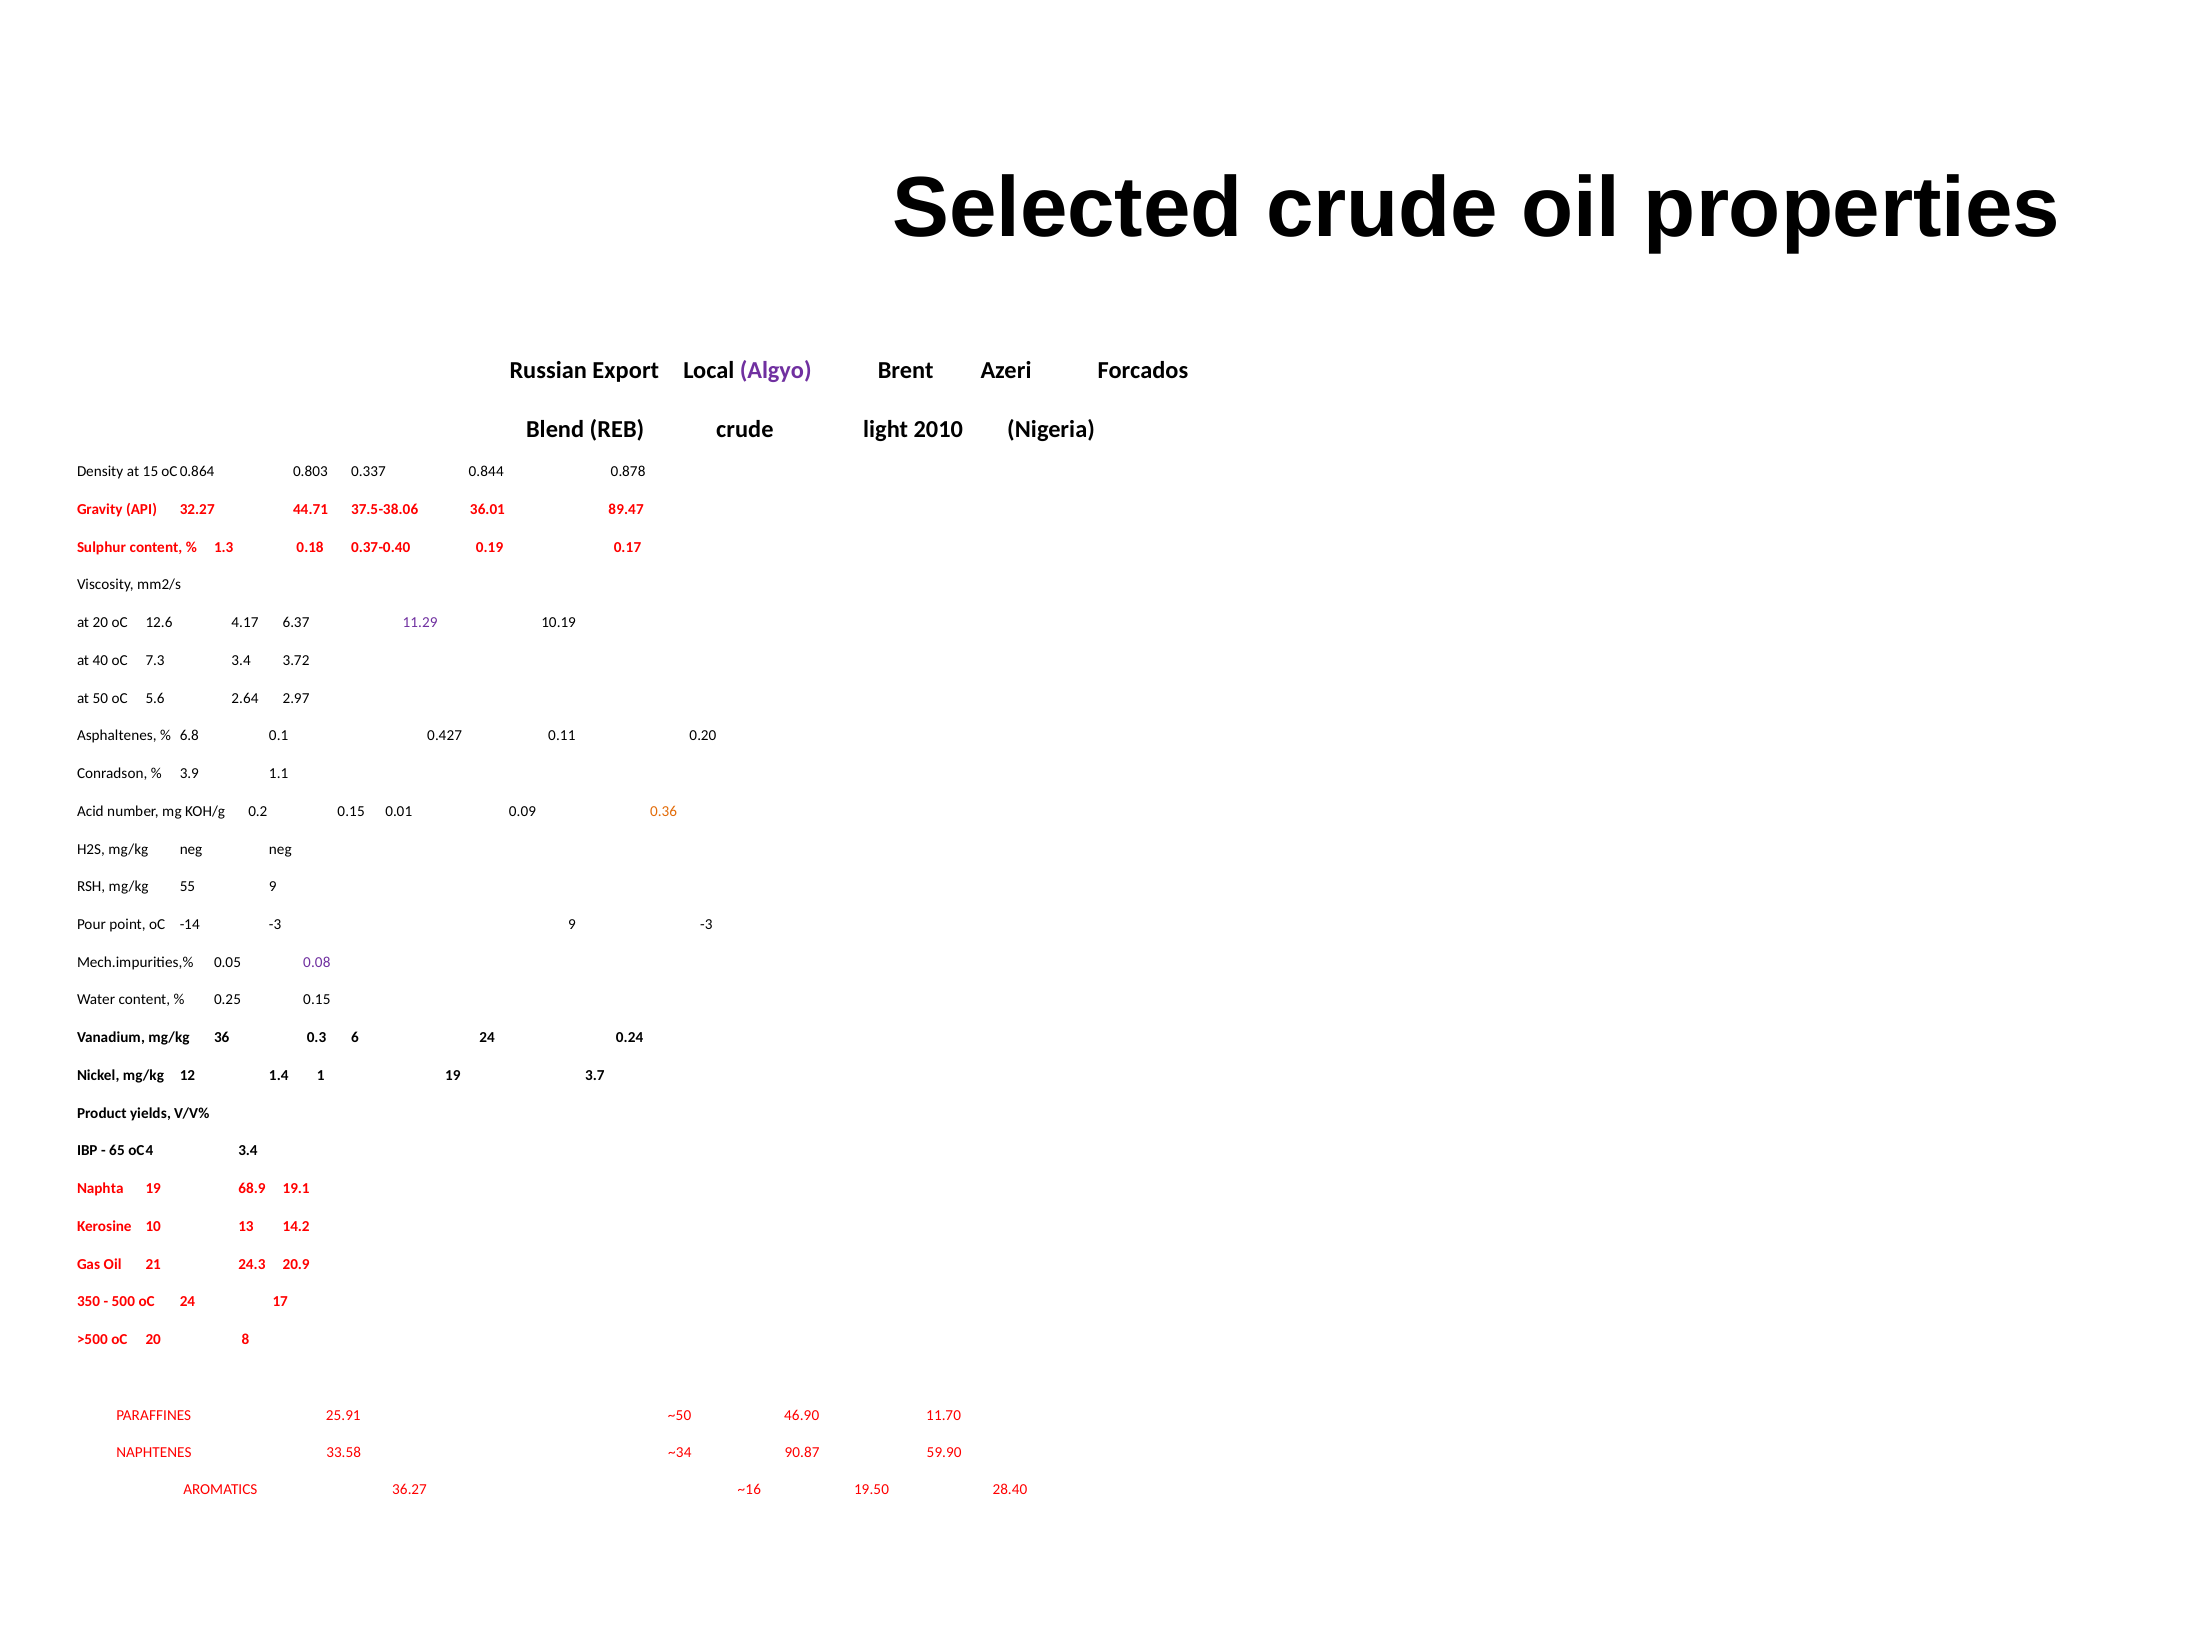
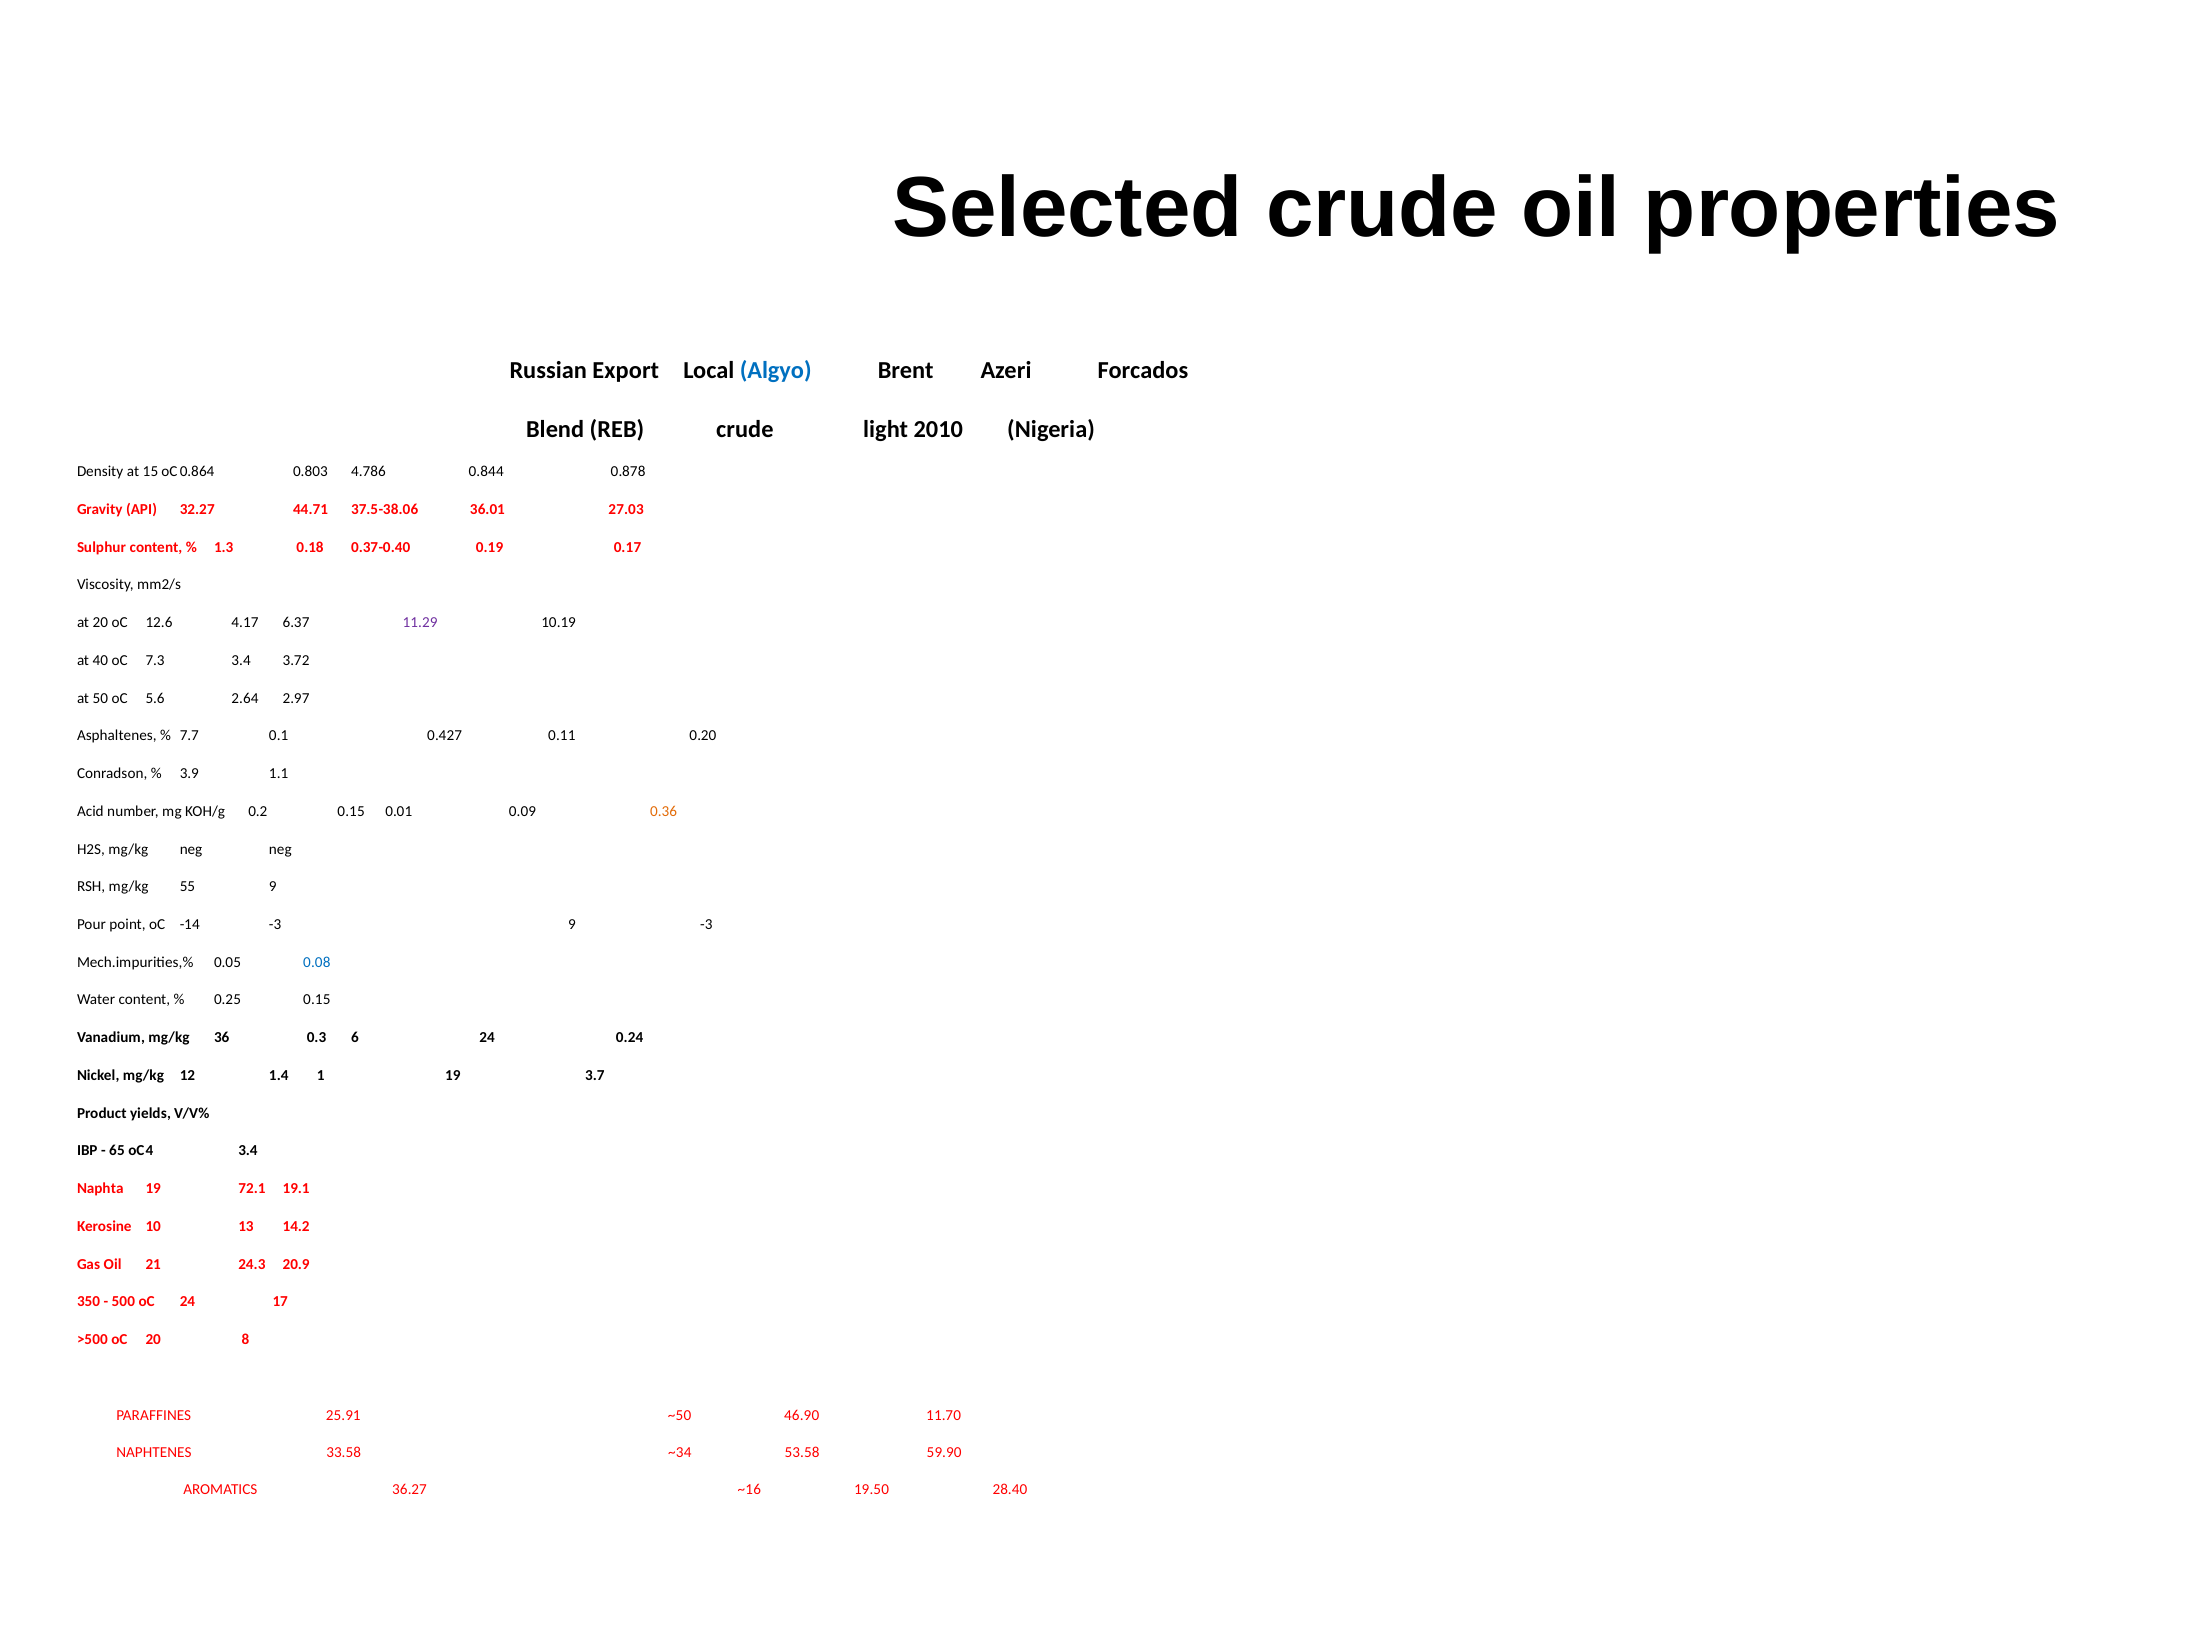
Algyo colour: purple -> blue
0.337: 0.337 -> 4.786
89.47: 89.47 -> 27.03
6.8: 6.8 -> 7.7
0.08 colour: purple -> blue
68.9: 68.9 -> 72.1
90.87: 90.87 -> 53.58
